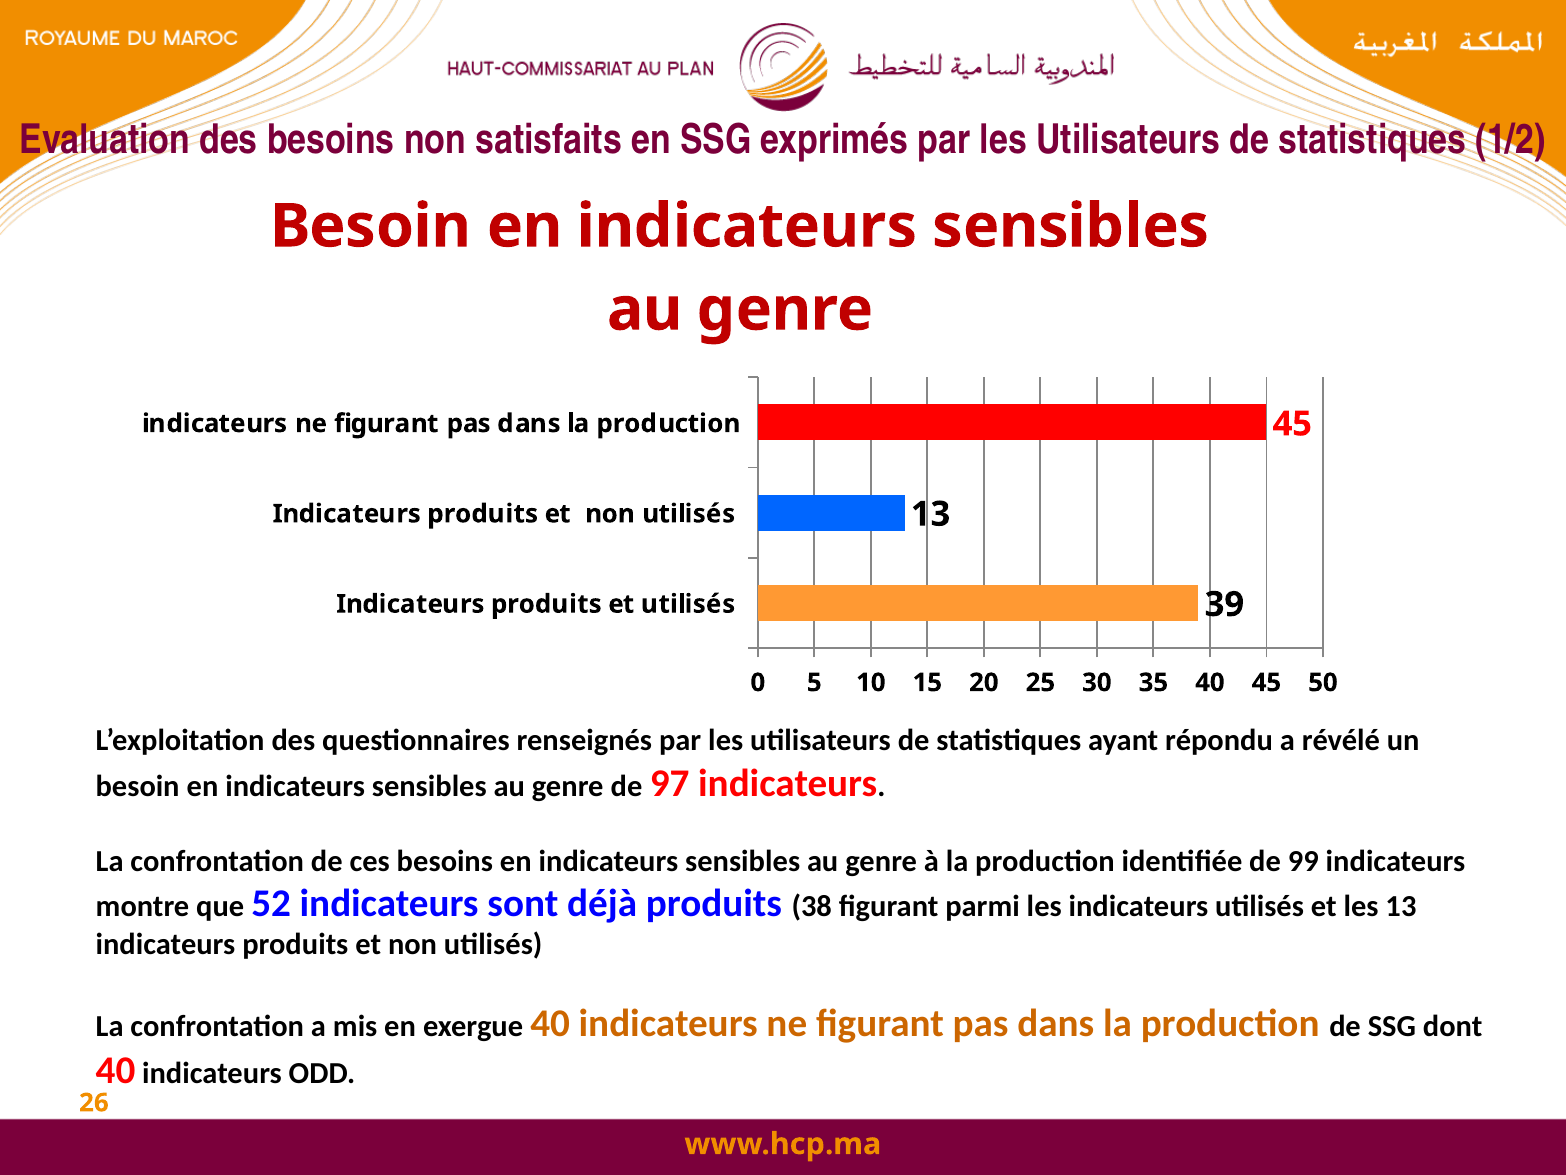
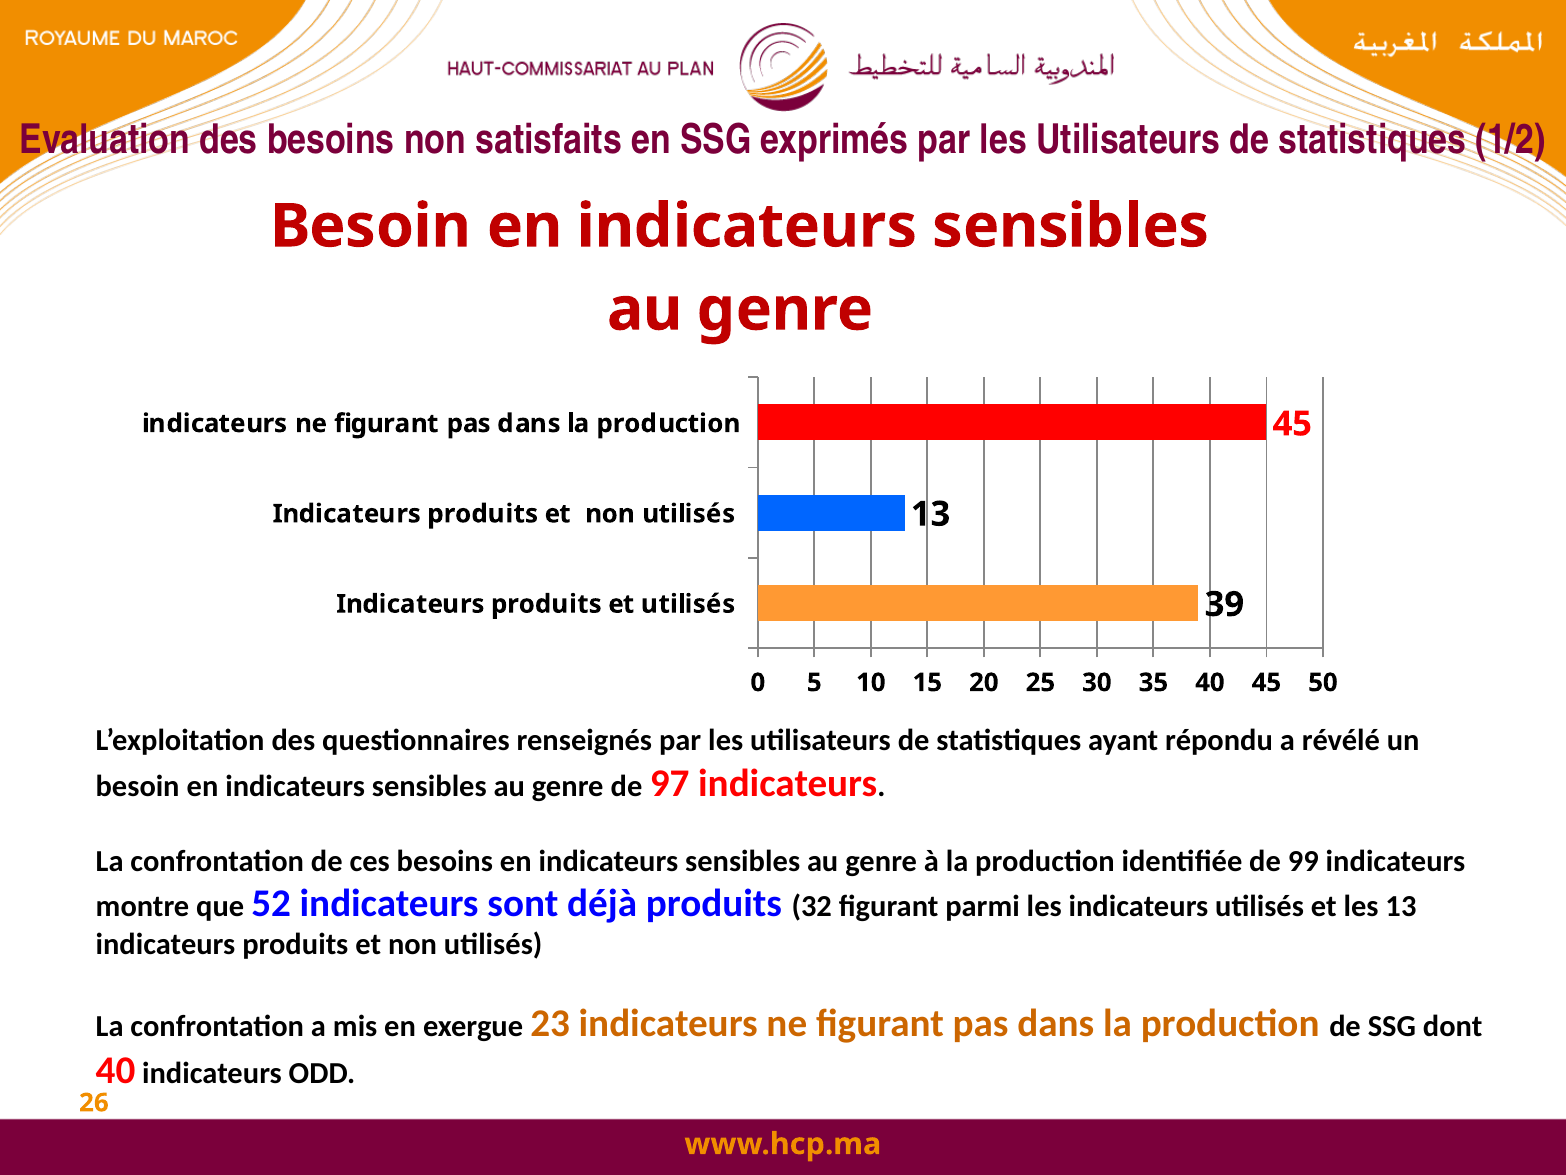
38: 38 -> 32
exergue 40: 40 -> 23
